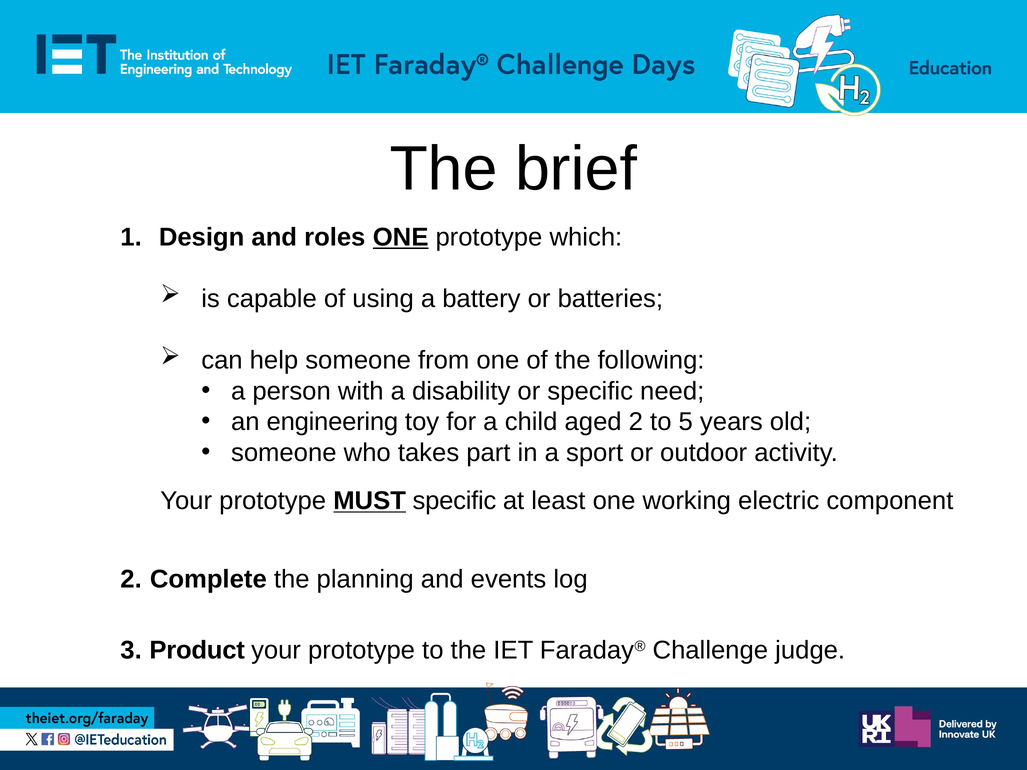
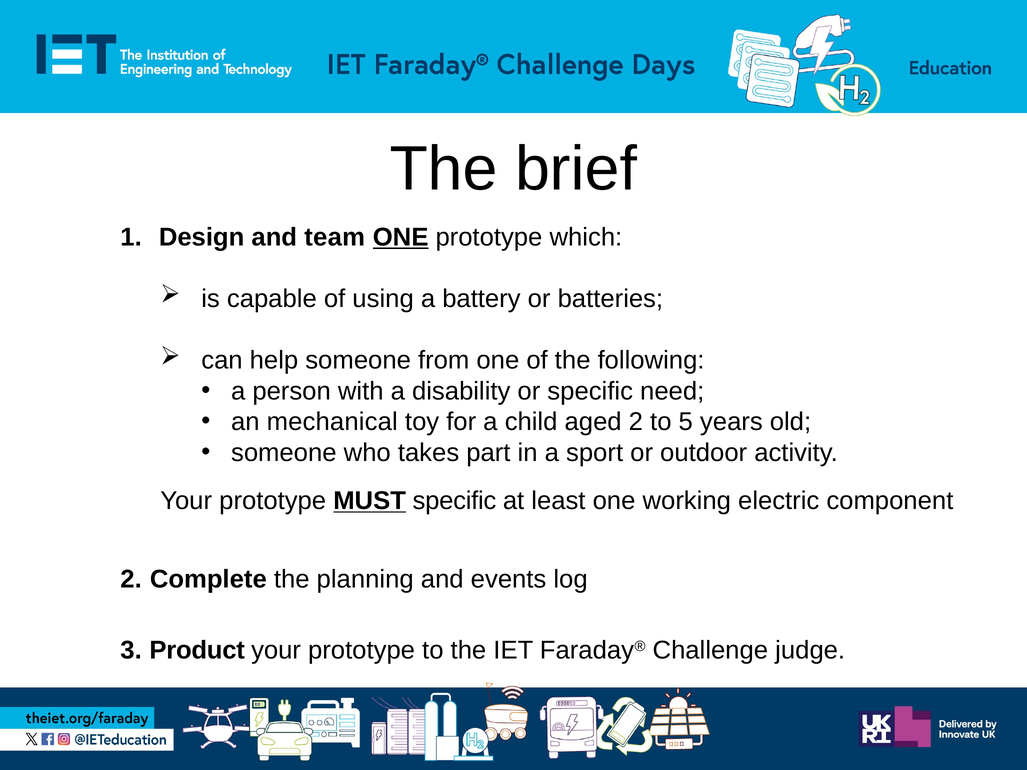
roles: roles -> team
engineering: engineering -> mechanical
